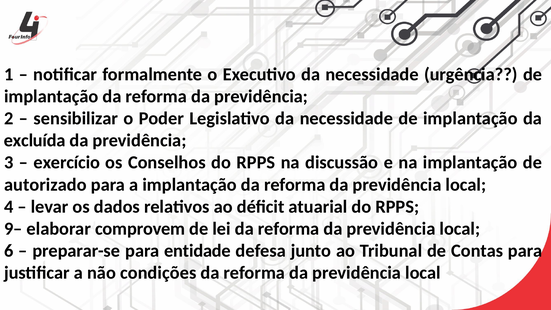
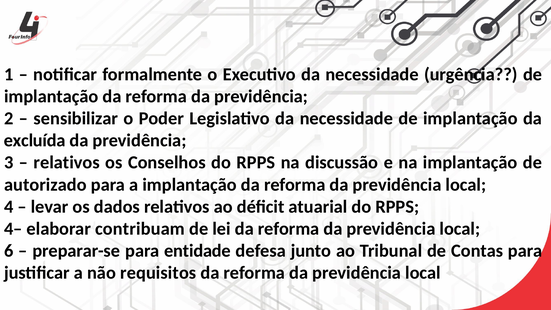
exercício at (67, 163): exercício -> relativos
9–: 9– -> 4–
comprovem: comprovem -> contribuam
condições: condições -> requisitos
